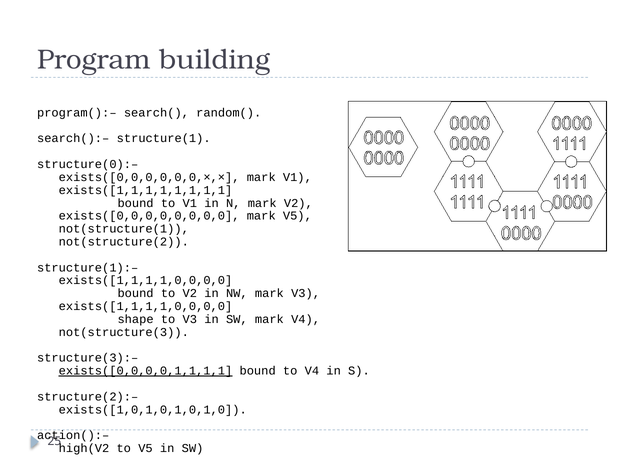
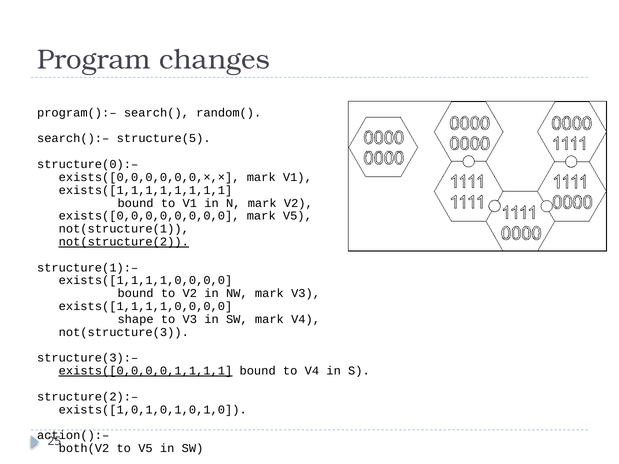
building: building -> changes
structure(1: structure(1 -> structure(5
not(structure(2 underline: none -> present
high(V2: high(V2 -> both(V2
